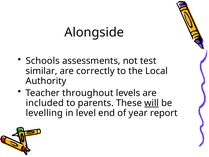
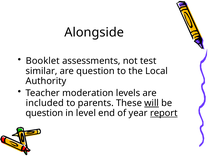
Schools: Schools -> Booklet
are correctly: correctly -> question
throughout: throughout -> moderation
levelling at (44, 113): levelling -> question
report underline: none -> present
